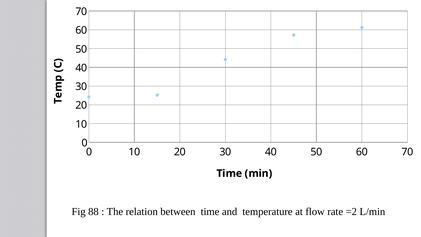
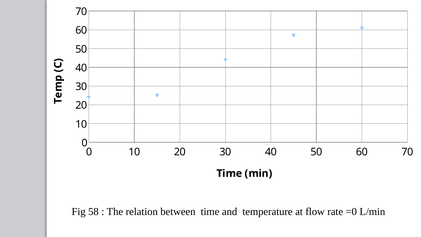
88: 88 -> 58
=2: =2 -> =0
